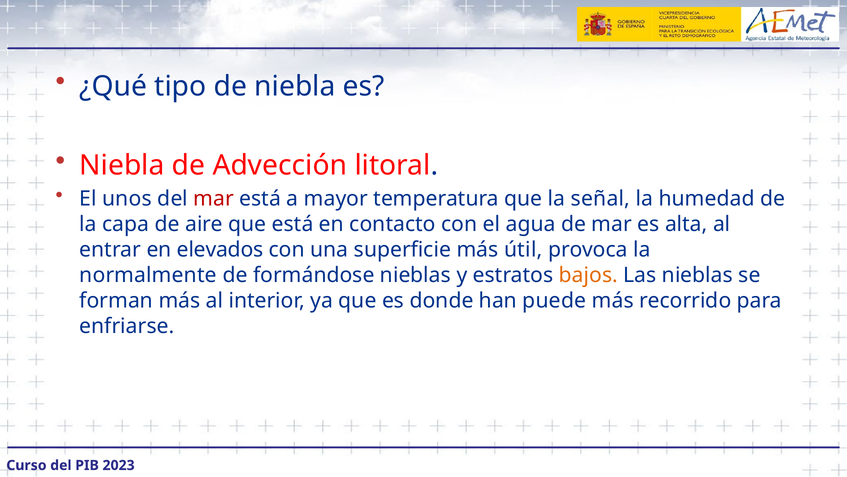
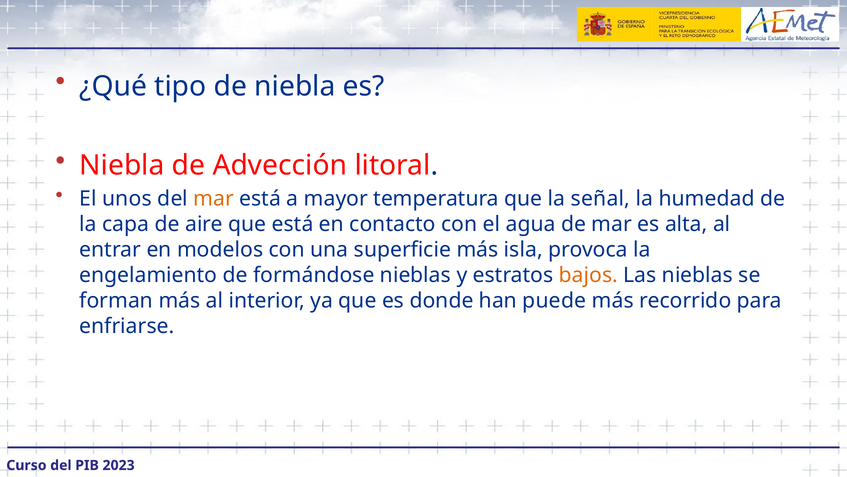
mar at (214, 199) colour: red -> orange
elevados: elevados -> modelos
útil: útil -> isla
normalmente: normalmente -> engelamiento
